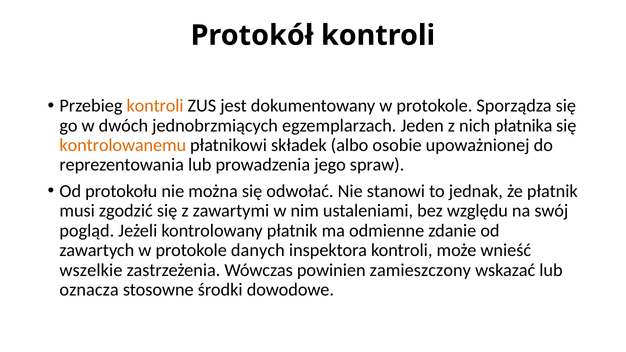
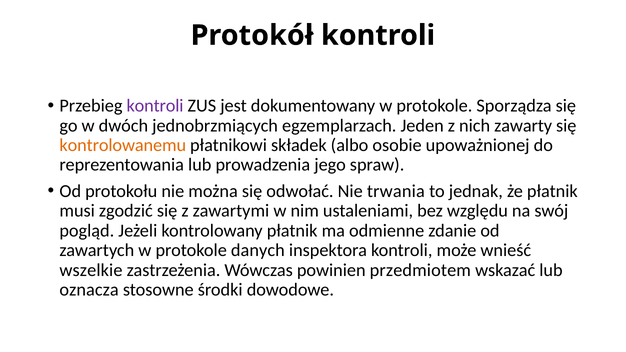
kontroli at (155, 106) colour: orange -> purple
płatnika: płatnika -> zawarty
stanowi: stanowi -> trwania
zamieszczony: zamieszczony -> przedmiotem
